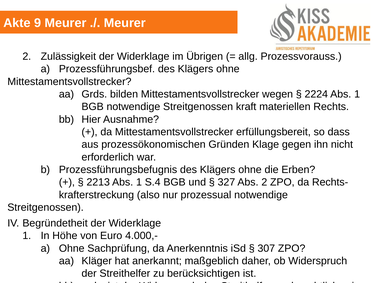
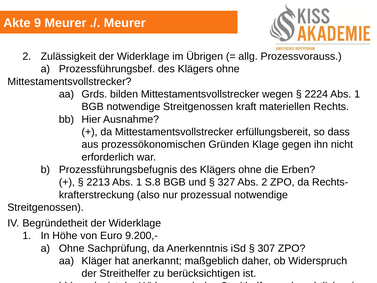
S.4: S.4 -> S.8
4.000,-: 4.000,- -> 9.200,-
